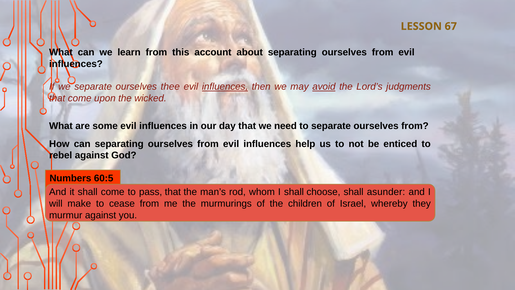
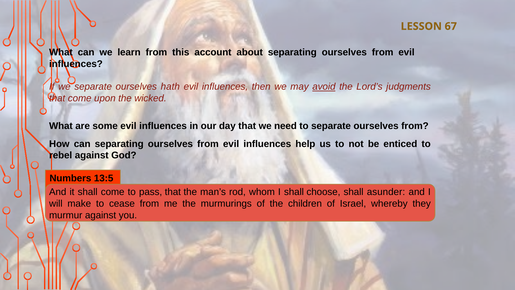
thee: thee -> hath
influences at (225, 87) underline: present -> none
60:5: 60:5 -> 13:5
